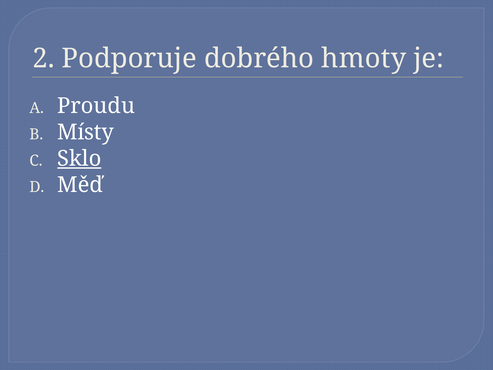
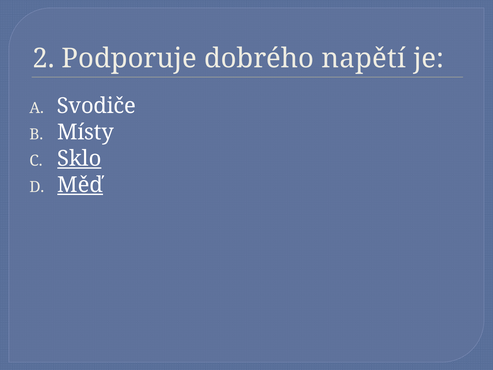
hmoty: hmoty -> napětí
Proudu: Proudu -> Svodiče
Měď underline: none -> present
